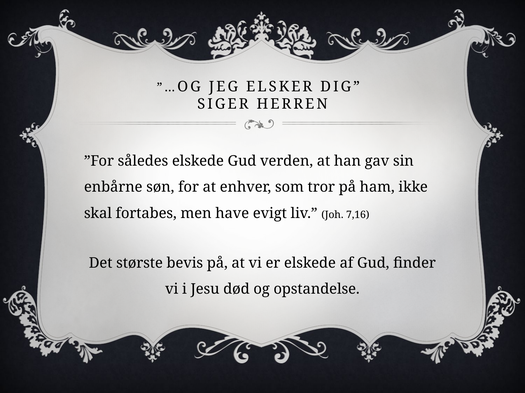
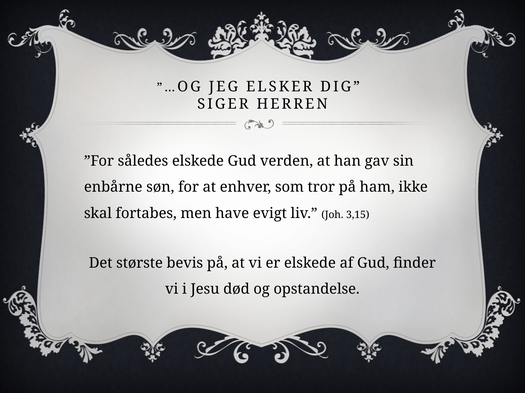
7,16: 7,16 -> 3,15
